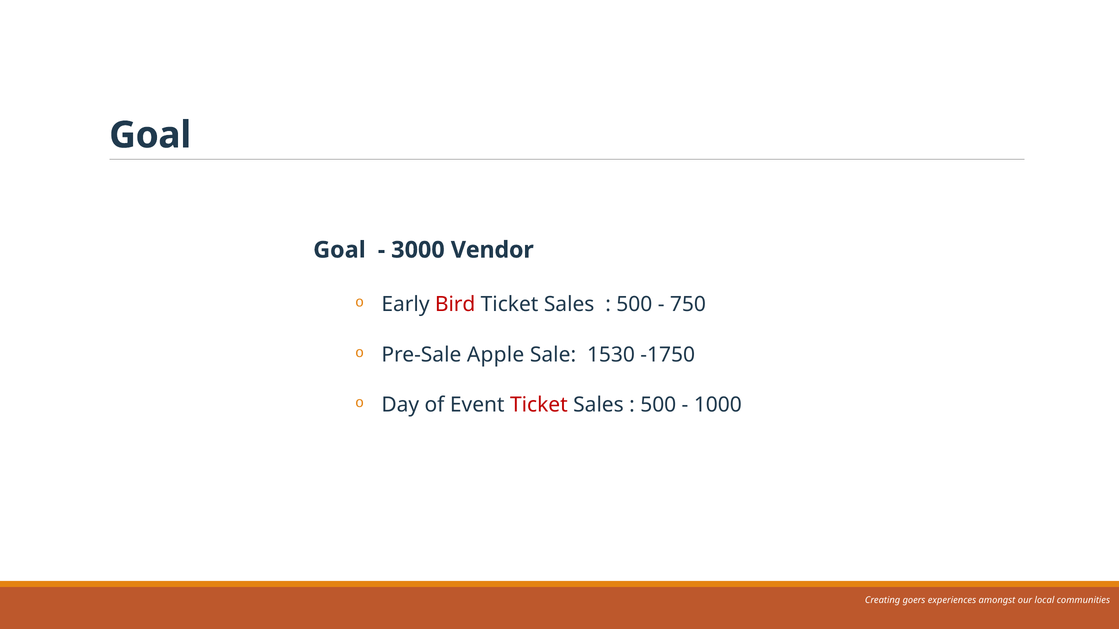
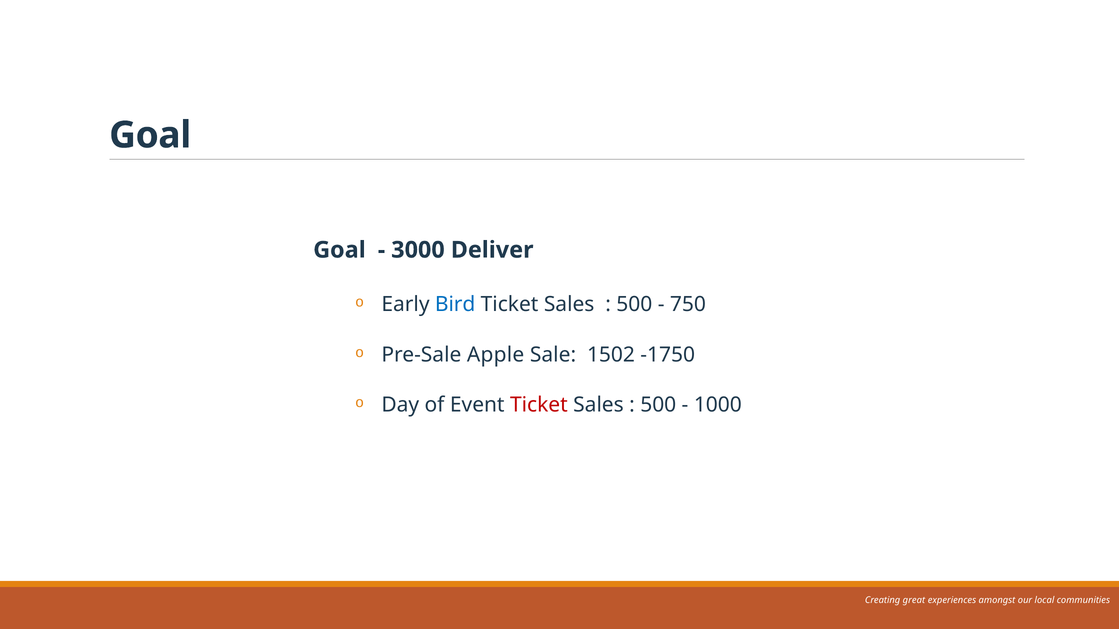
Vendor: Vendor -> Deliver
Bird colour: red -> blue
1530: 1530 -> 1502
goers: goers -> great
